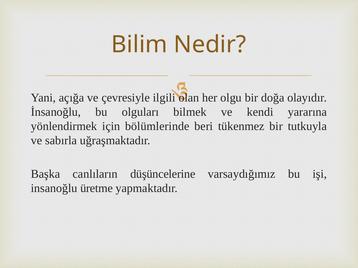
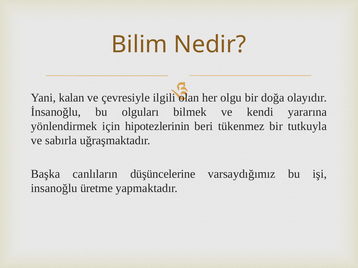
açığa: açığa -> kalan
bölümlerinde: bölümlerinde -> hipotezlerinin
